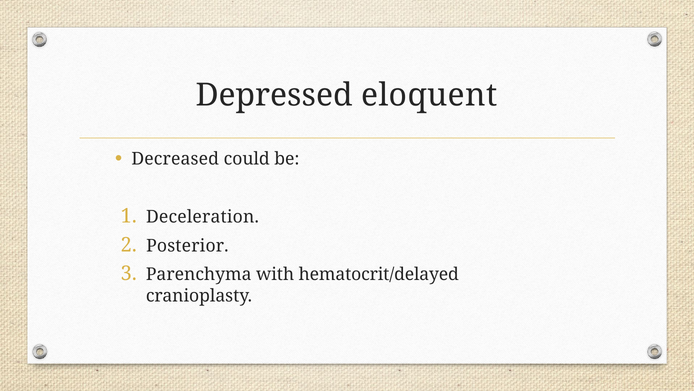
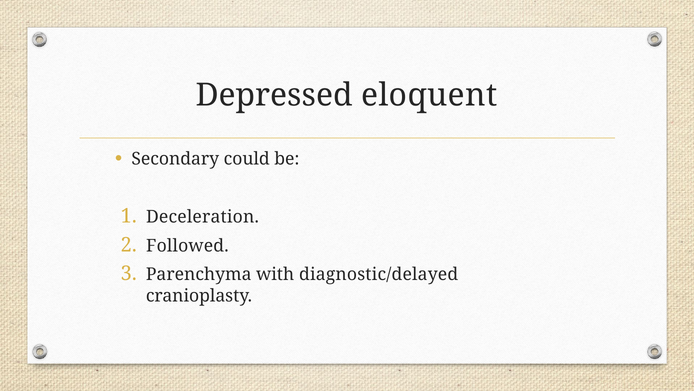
Decreased: Decreased -> Secondary
Posterior: Posterior -> Followed
hematocrit/delayed: hematocrit/delayed -> diagnostic/delayed
